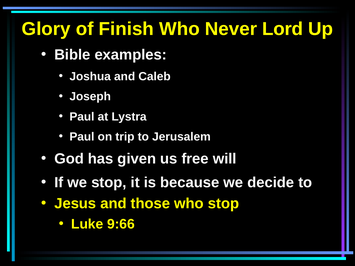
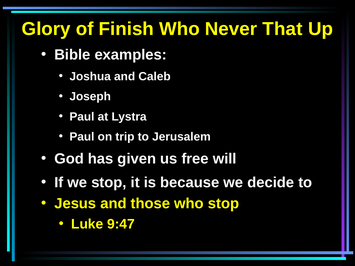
Lord: Lord -> That
9:66: 9:66 -> 9:47
